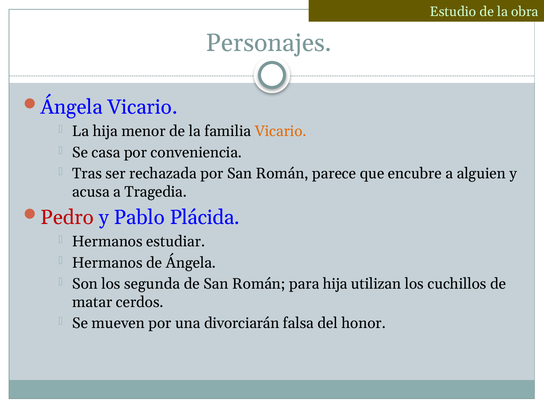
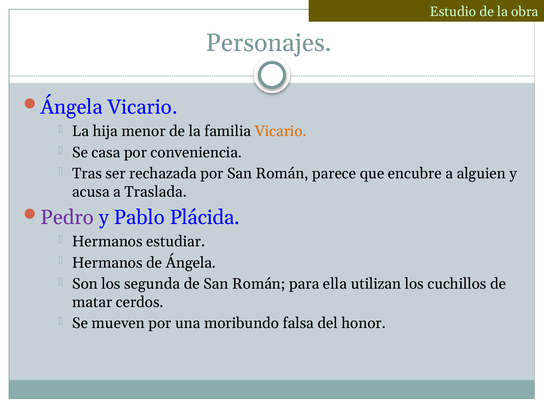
Tragedia: Tragedia -> Traslada
Pedro colour: red -> purple
para hija: hija -> ella
divorciarán: divorciarán -> moribundo
